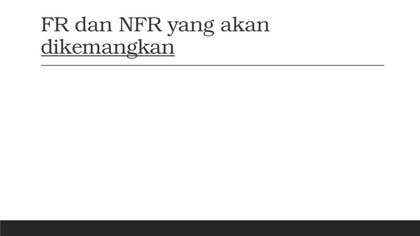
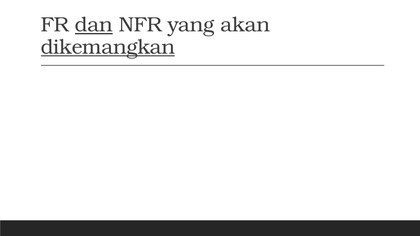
dan underline: none -> present
